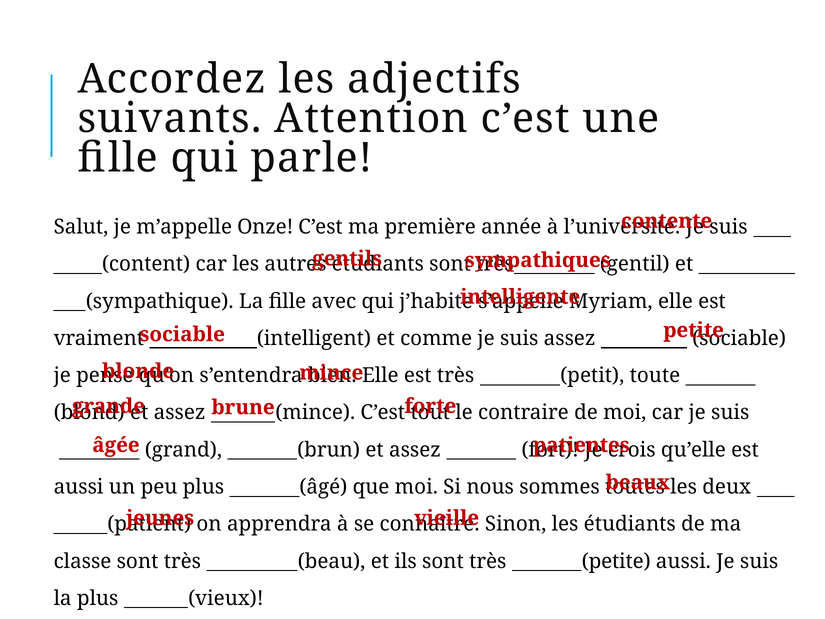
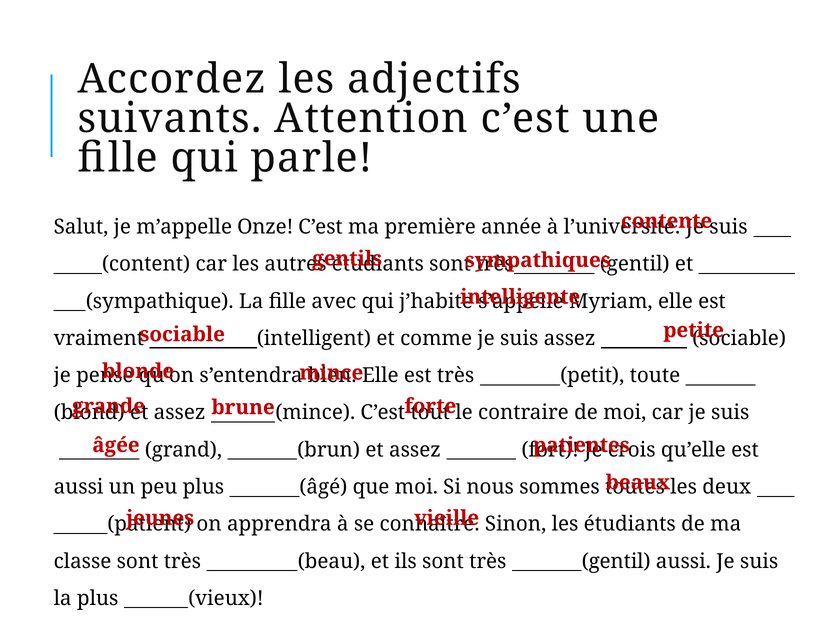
ils sont très petite: petite -> gentil
